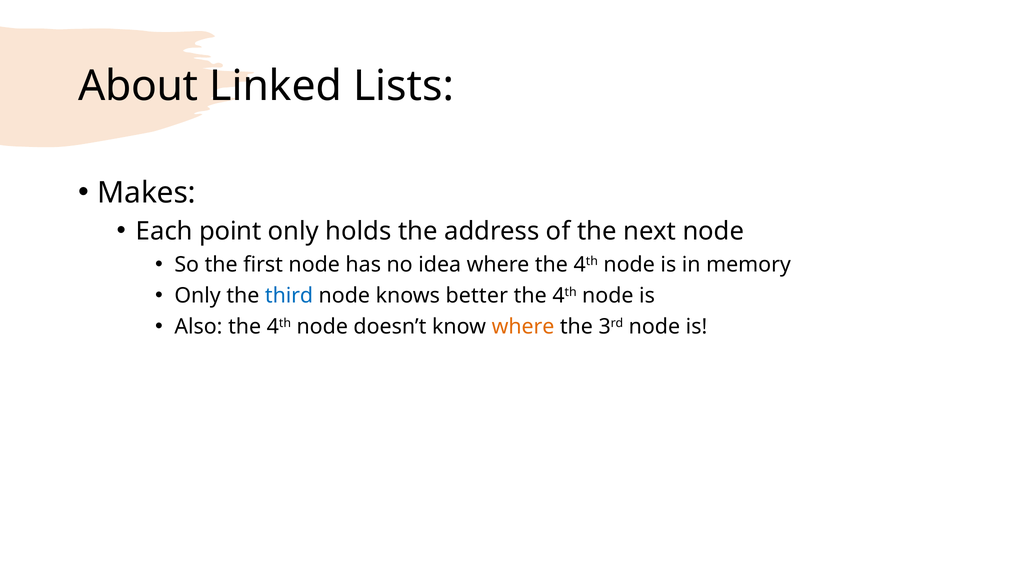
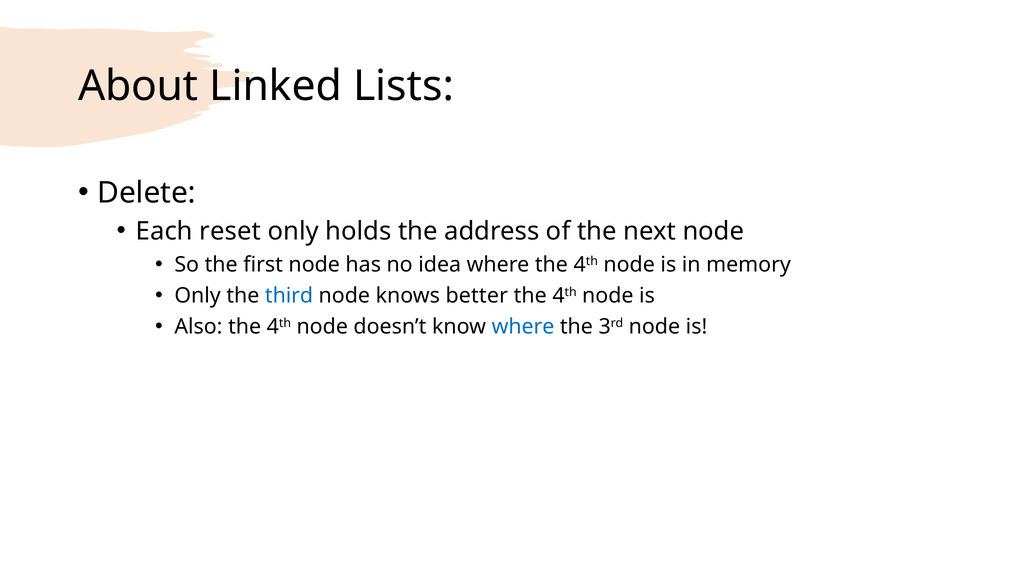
Makes: Makes -> Delete
point: point -> reset
where at (523, 327) colour: orange -> blue
